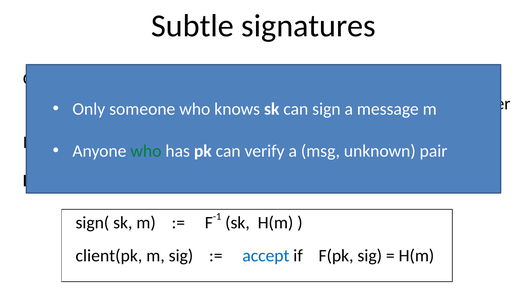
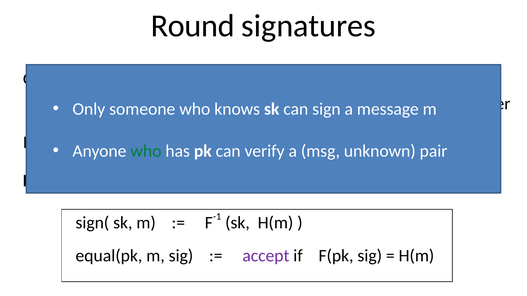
Subtle: Subtle -> Round
client(pk: client(pk -> equal(pk
accept colour: blue -> purple
